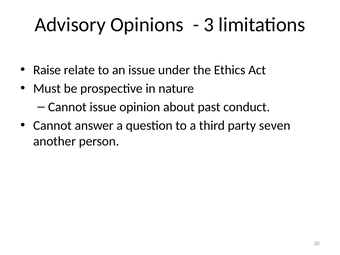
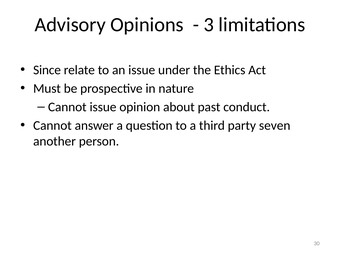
Raise: Raise -> Since
